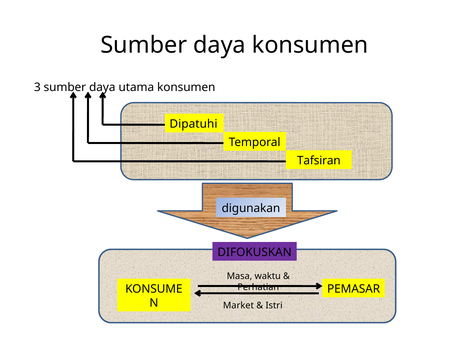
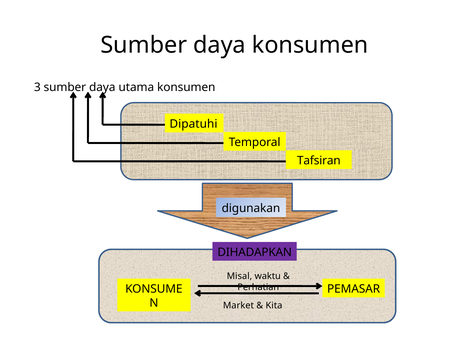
DIFOKUSKAN: DIFOKUSKAN -> DIHADAPKAN
Masa: Masa -> Misal
Istri: Istri -> Kita
